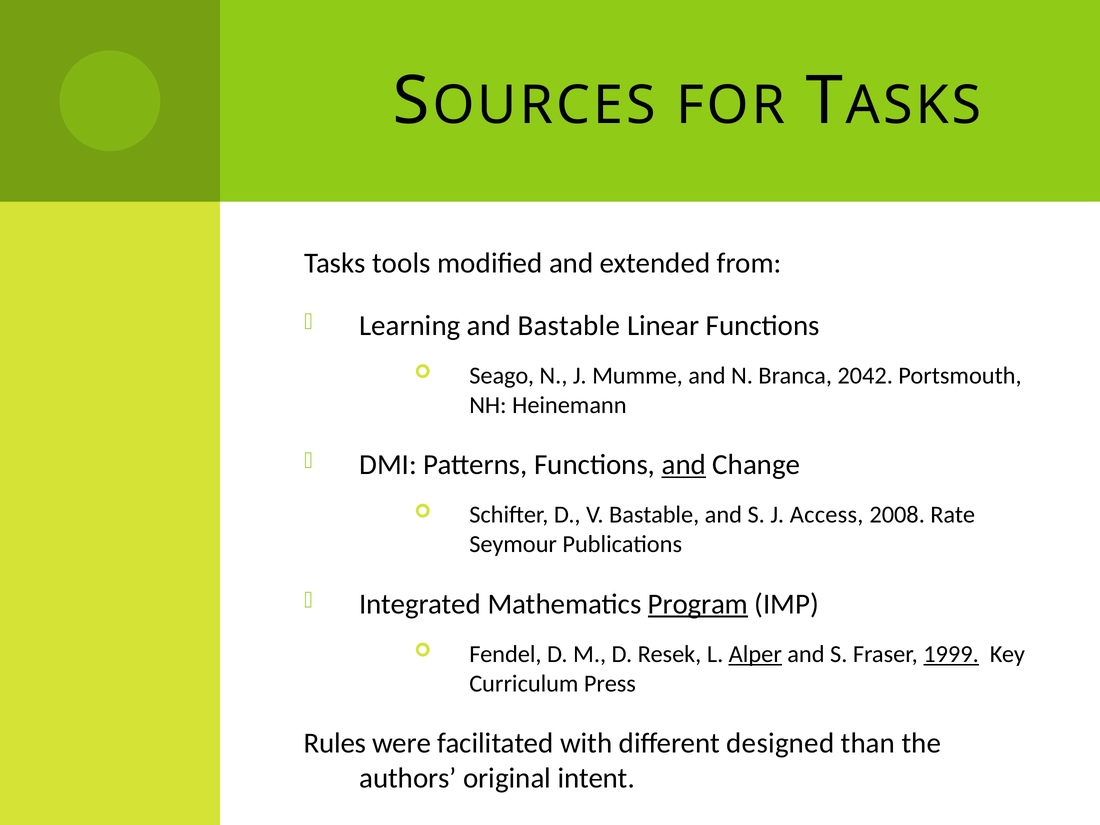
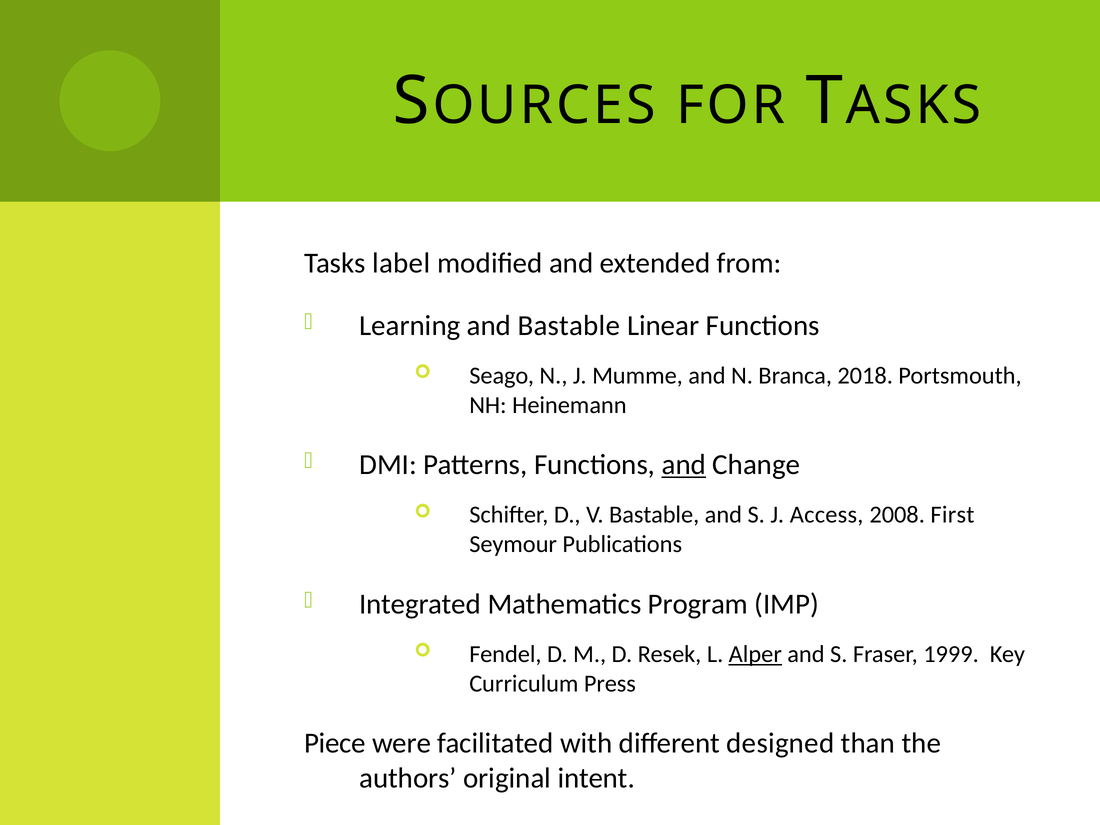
tools: tools -> label
2042: 2042 -> 2018
Rate: Rate -> First
Program underline: present -> none
1999 underline: present -> none
Rules: Rules -> Piece
